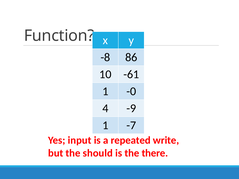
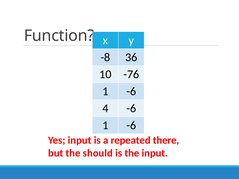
86: 86 -> 36
-61: -61 -> -76
-0 at (131, 91): -0 -> -6
4 -9: -9 -> -6
-7 at (131, 125): -7 -> -6
write: write -> there
the there: there -> input
